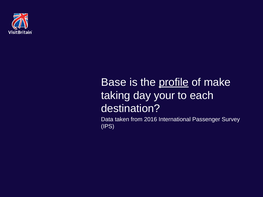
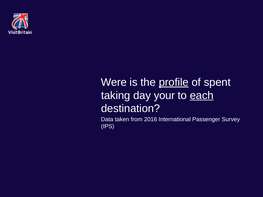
Base: Base -> Were
make: make -> spent
each underline: none -> present
